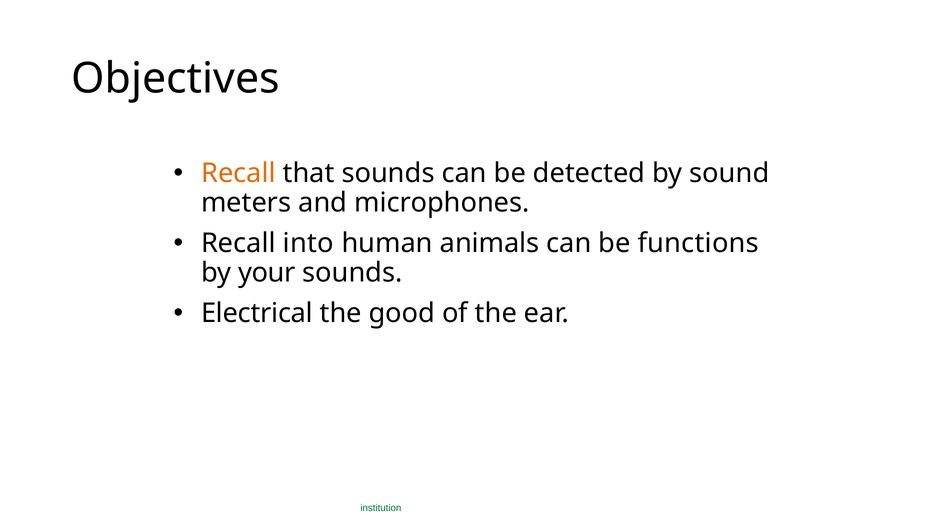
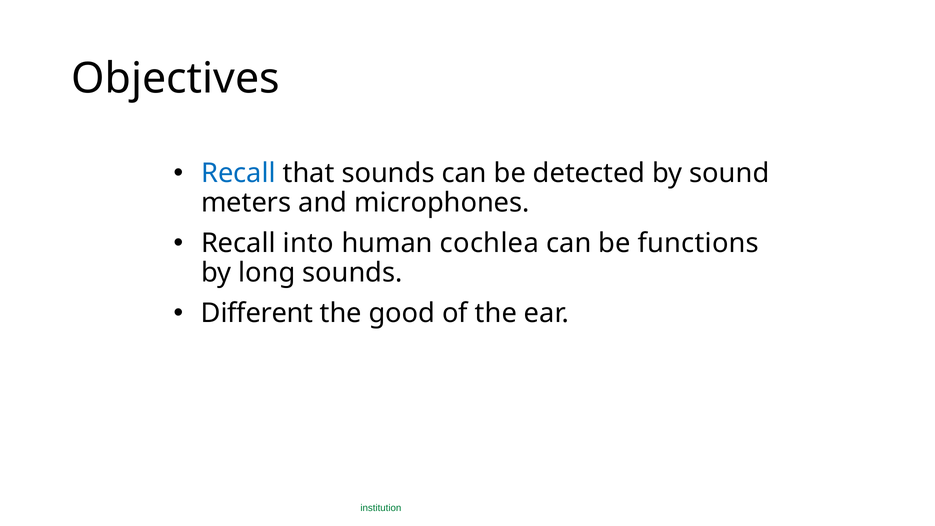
Recall at (238, 173) colour: orange -> blue
animals: animals -> cochlea
your: your -> long
Electrical: Electrical -> Different
